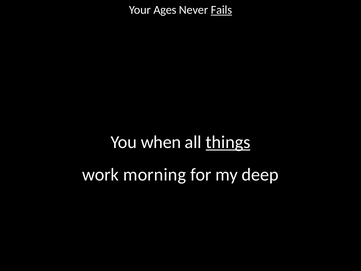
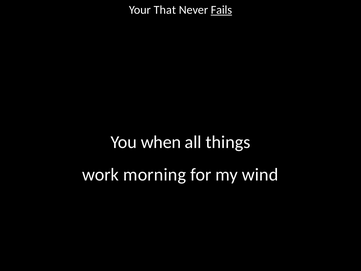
Ages: Ages -> That
things underline: present -> none
deep: deep -> wind
